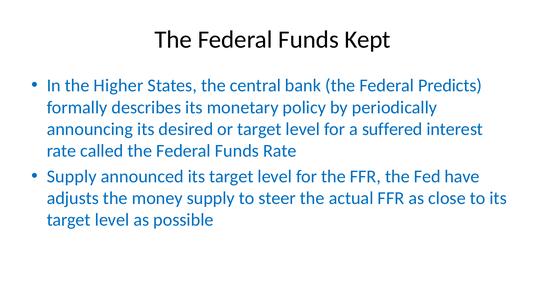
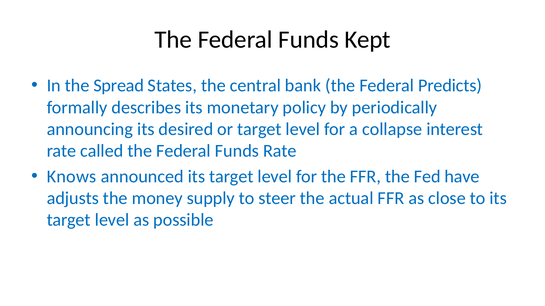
Higher: Higher -> Spread
suffered: suffered -> collapse
Supply at (72, 177): Supply -> Knows
